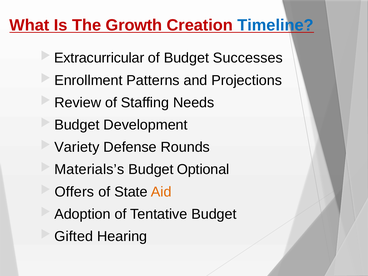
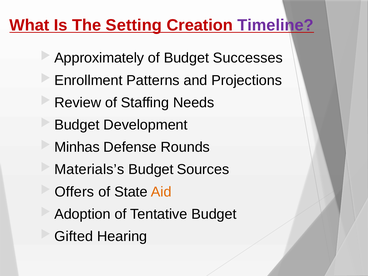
Growth: Growth -> Setting
Timeline colour: blue -> purple
Extracurricular: Extracurricular -> Approximately
Variety: Variety -> Minhas
Optional: Optional -> Sources
